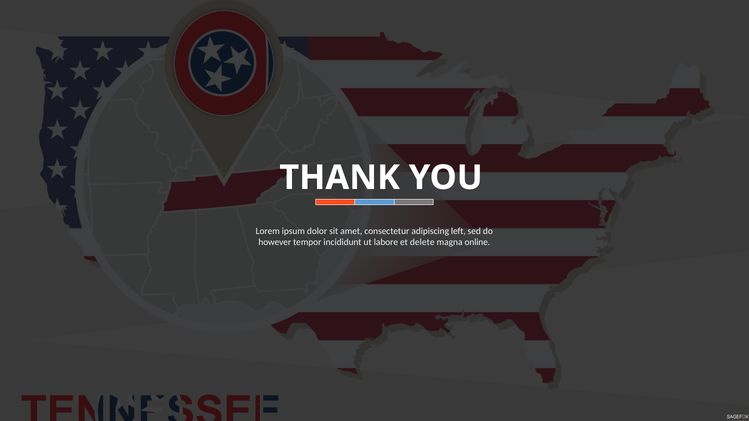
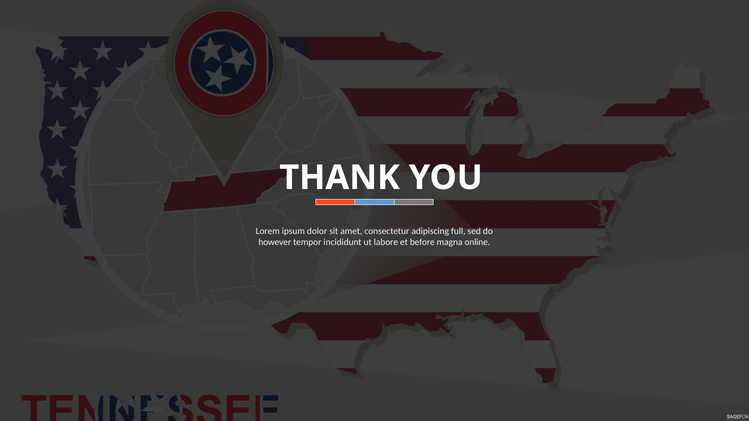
left: left -> full
delete: delete -> before
